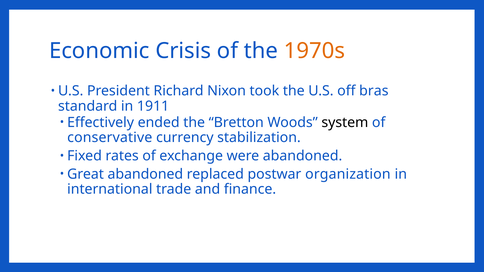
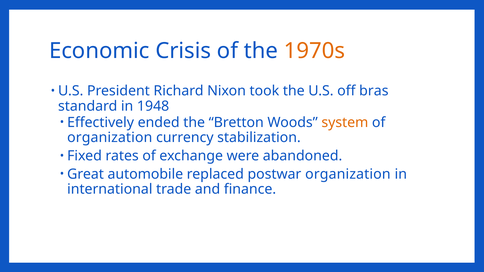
1911: 1911 -> 1948
system colour: black -> orange
conservative at (110, 138): conservative -> organization
Great abandoned: abandoned -> automobile
